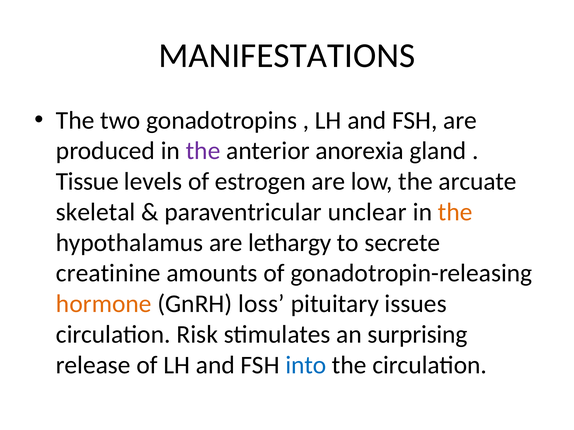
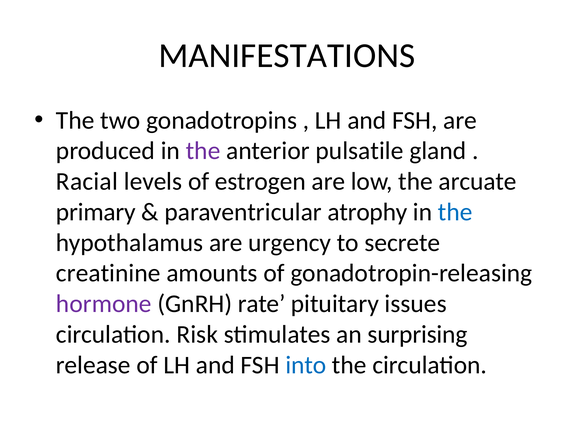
anorexia: anorexia -> pulsatile
Tissue: Tissue -> Racial
skeletal: skeletal -> primary
unclear: unclear -> atrophy
the at (455, 212) colour: orange -> blue
lethargy: lethargy -> urgency
hormone colour: orange -> purple
loss: loss -> rate
